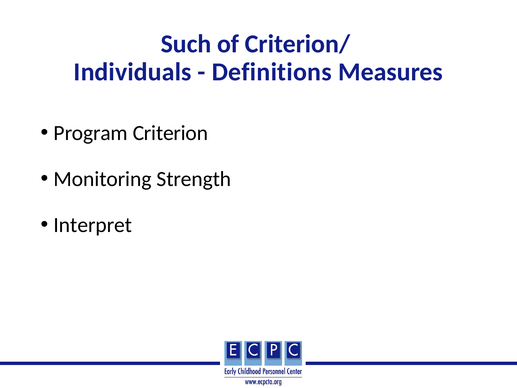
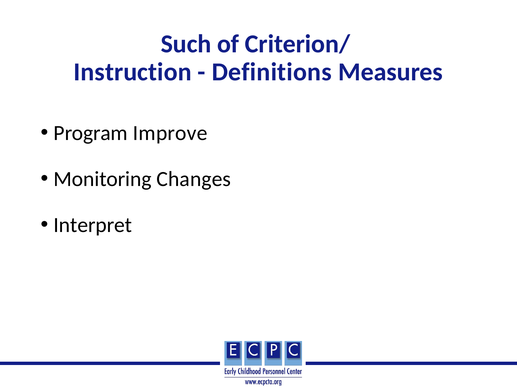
Individuals: Individuals -> Instruction
Criterion: Criterion -> Improve
Strength: Strength -> Changes
